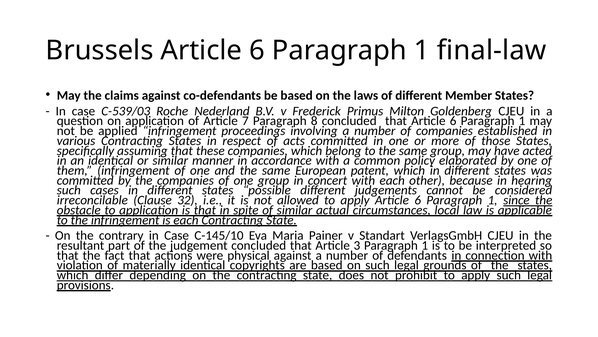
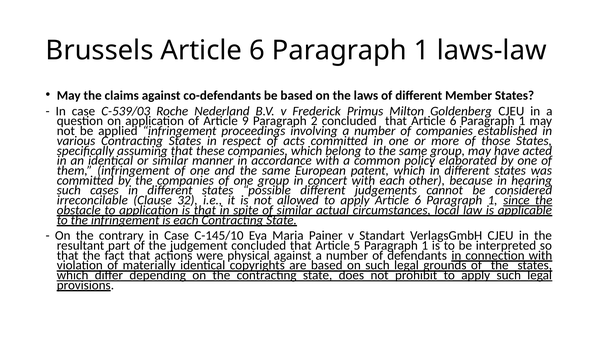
final-law: final-law -> laws-law
7: 7 -> 9
8: 8 -> 2
3: 3 -> 5
